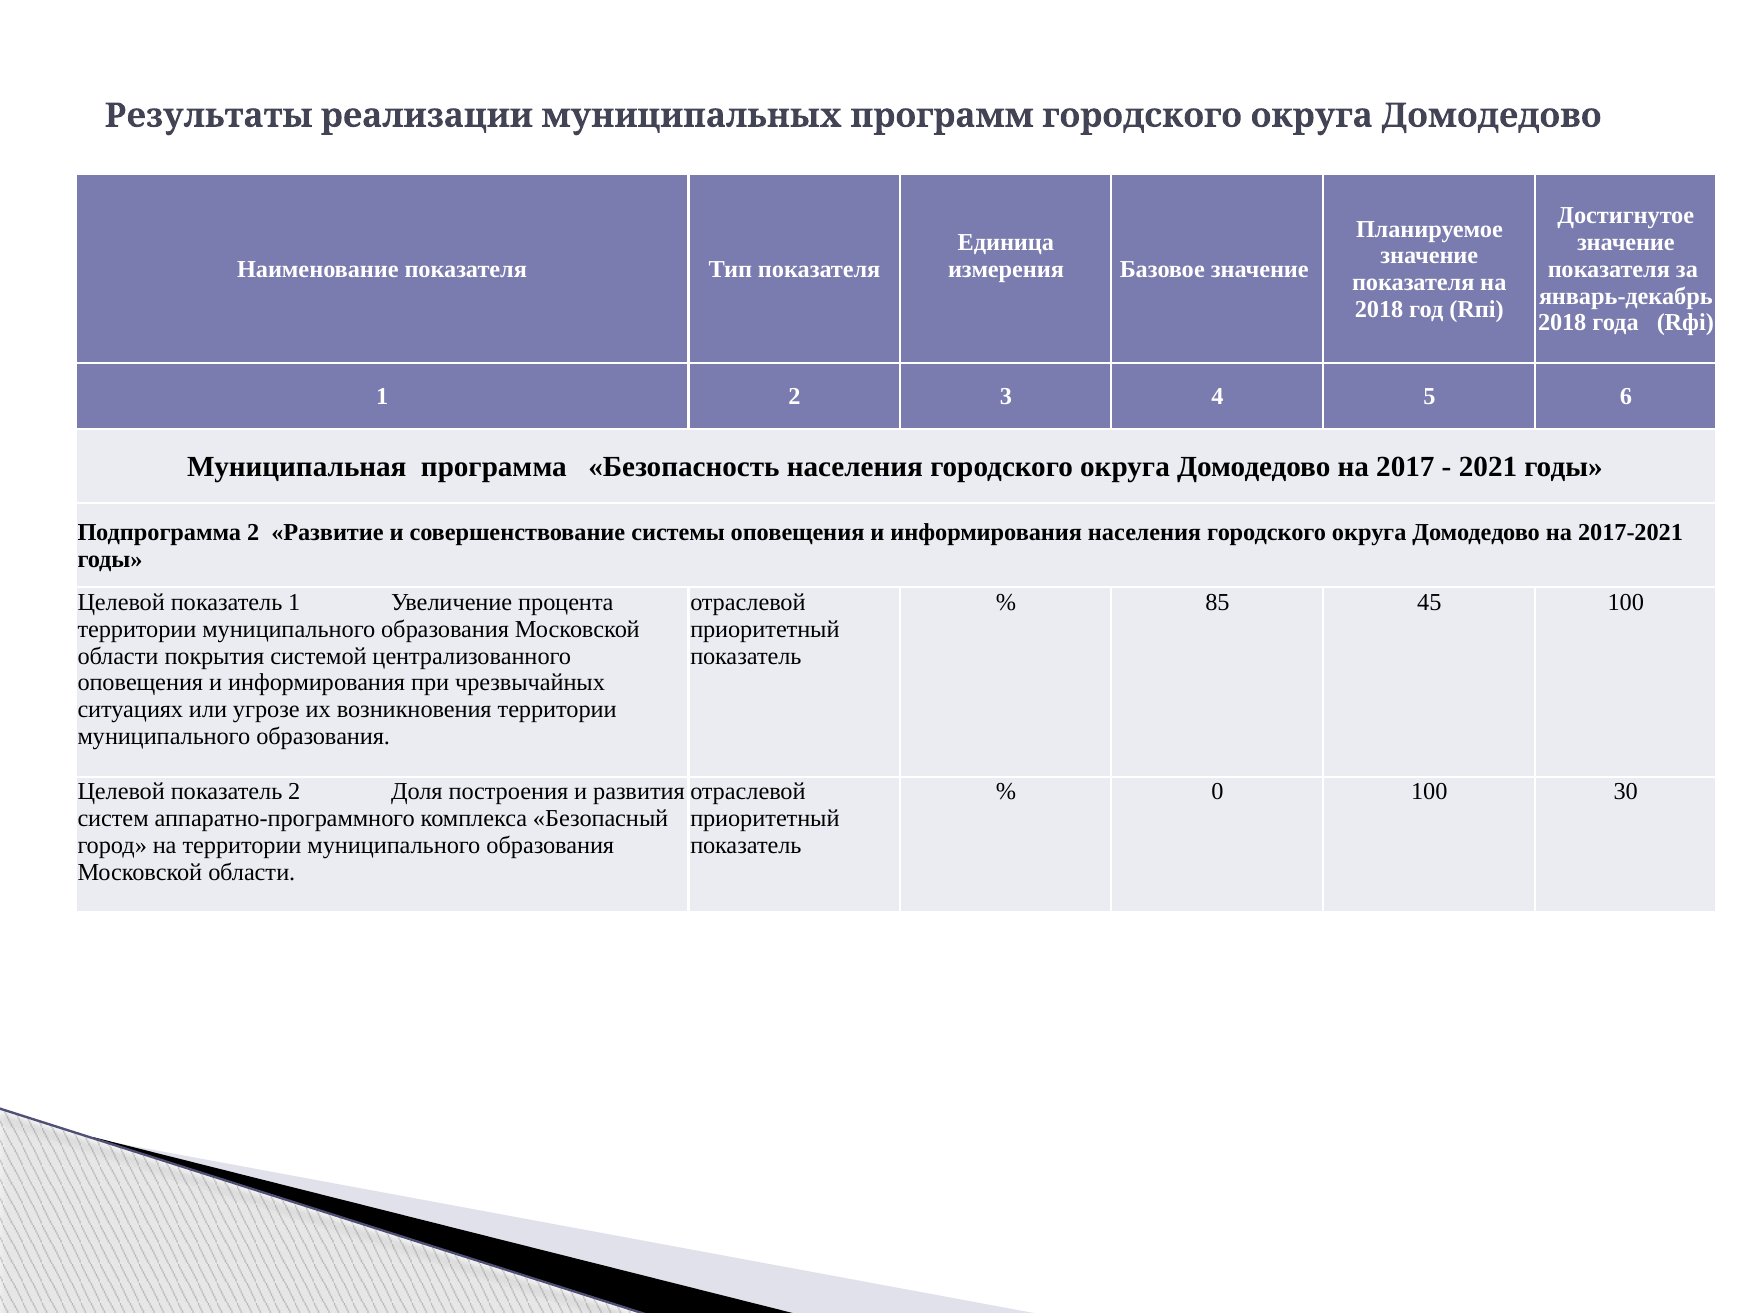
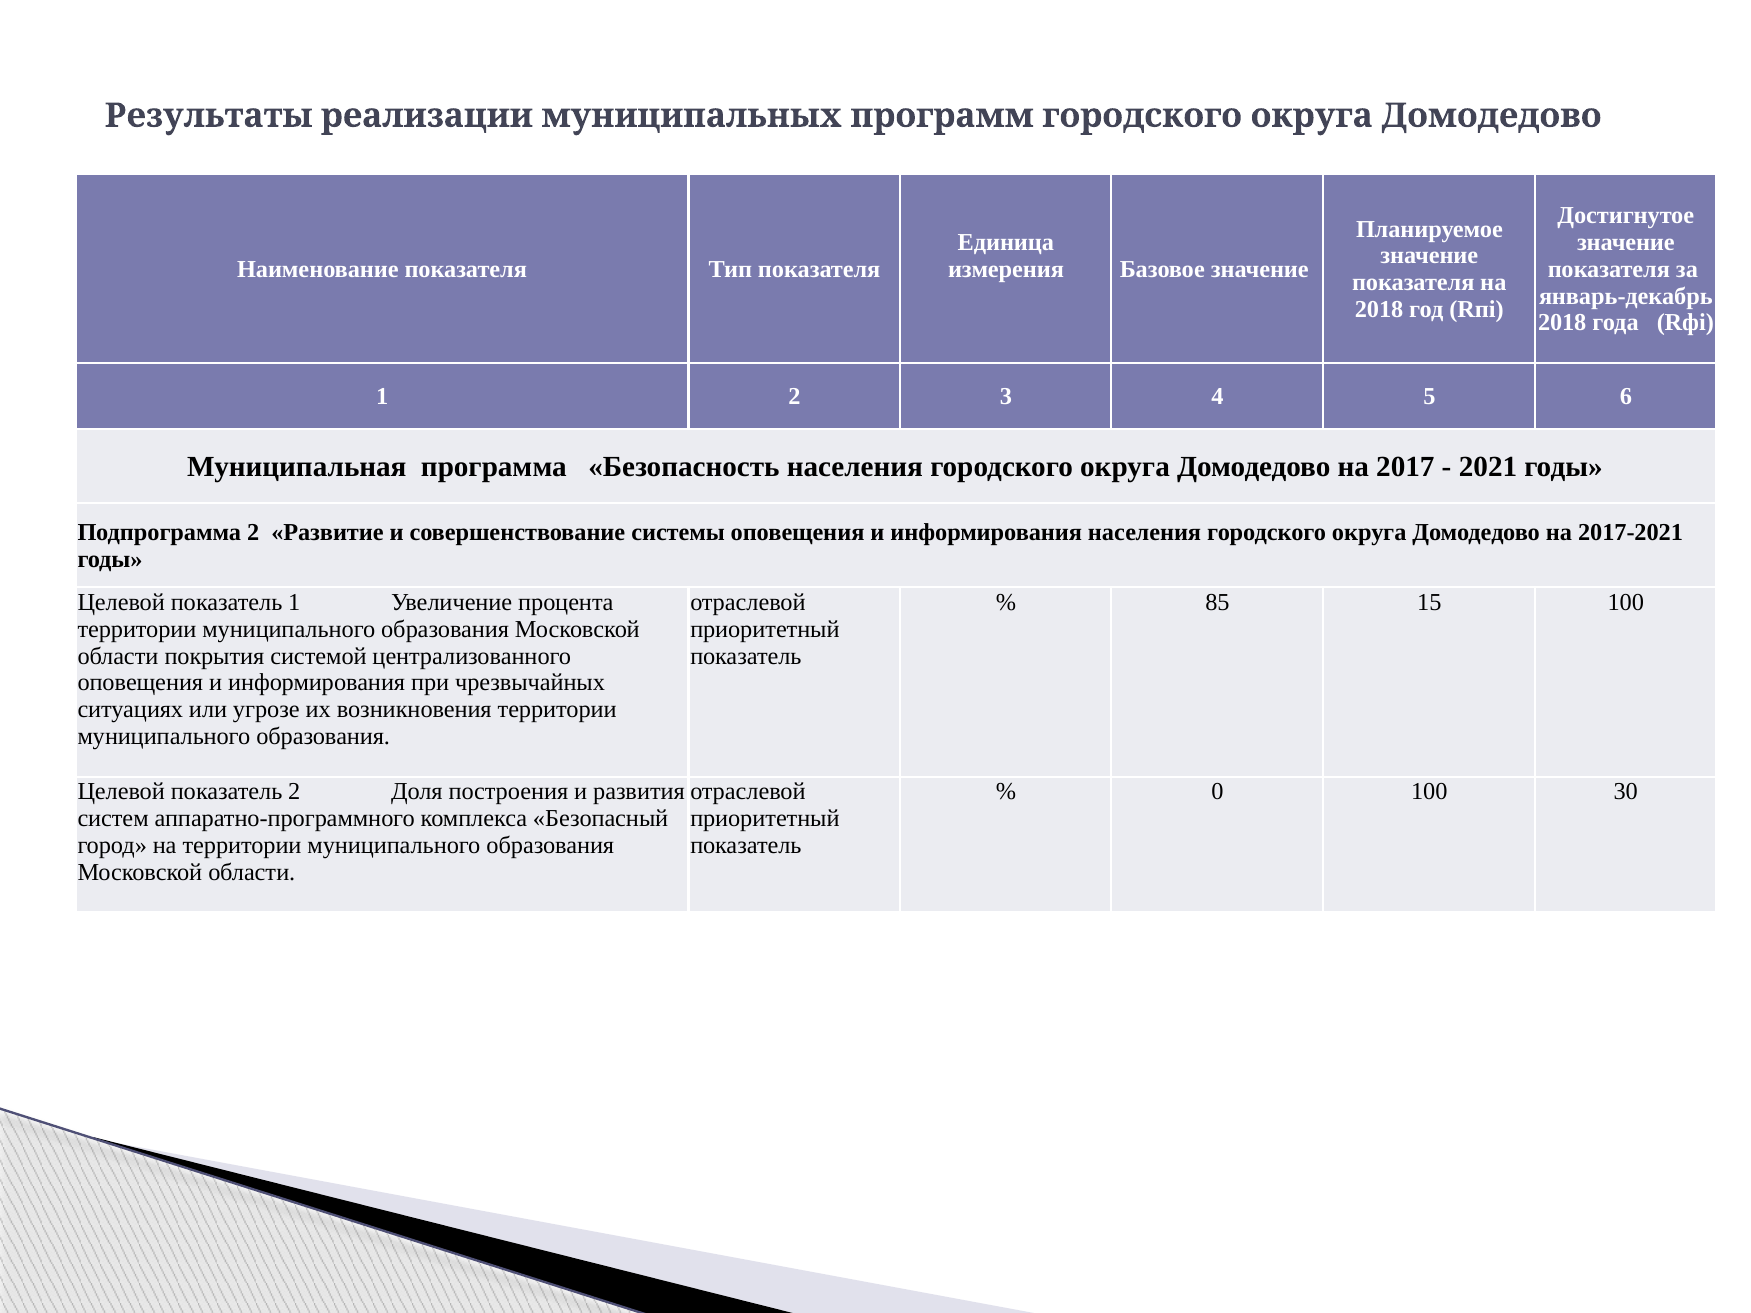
45: 45 -> 15
